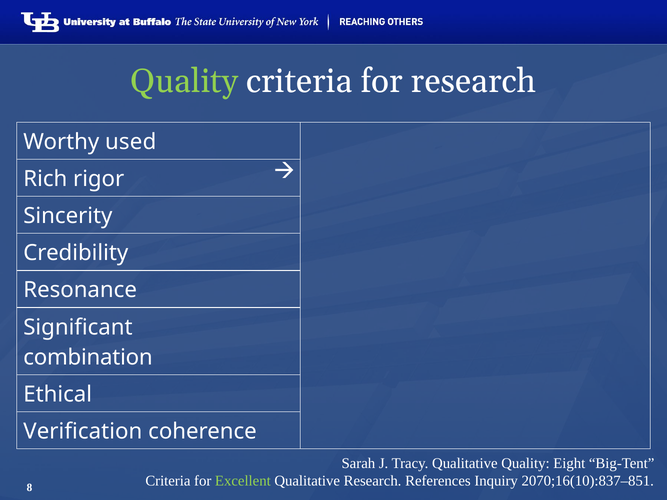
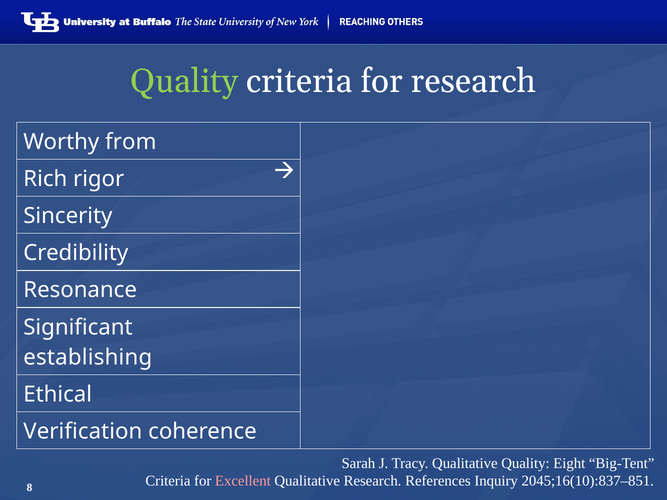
used: used -> from
combination: combination -> establishing
Excellent colour: light green -> pink
2070;16(10):837–851: 2070;16(10):837–851 -> 2045;16(10):837–851
